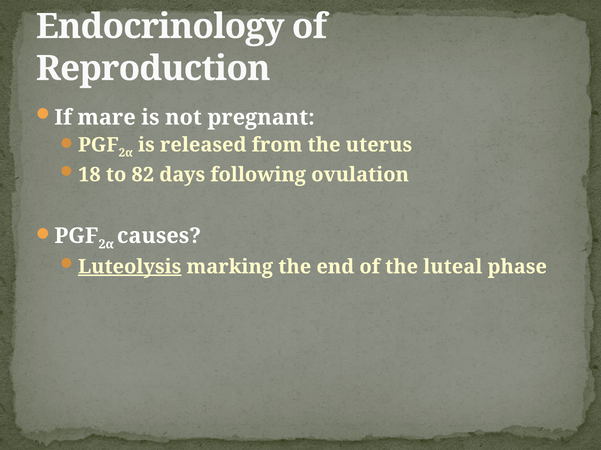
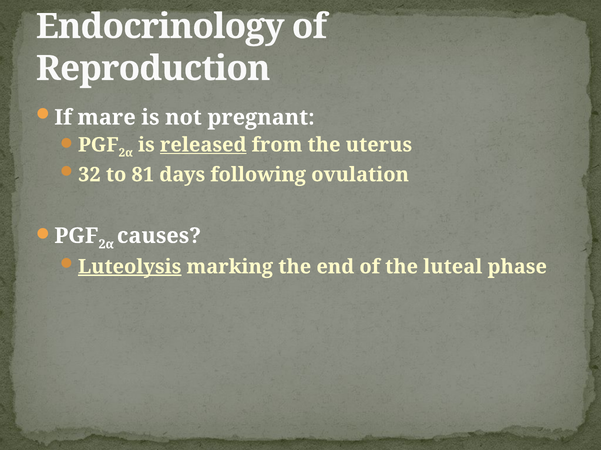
released underline: none -> present
18: 18 -> 32
82: 82 -> 81
